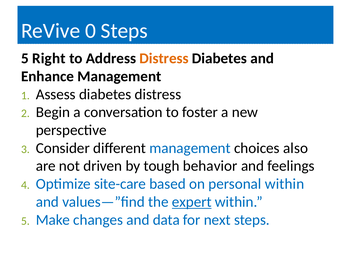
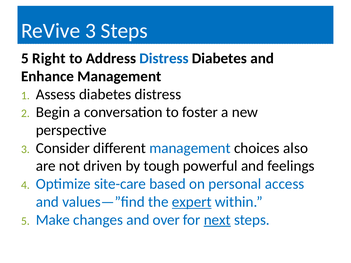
ReVive 0: 0 -> 3
Distress at (164, 58) colour: orange -> blue
behavior: behavior -> powerful
personal within: within -> access
data: data -> over
next underline: none -> present
